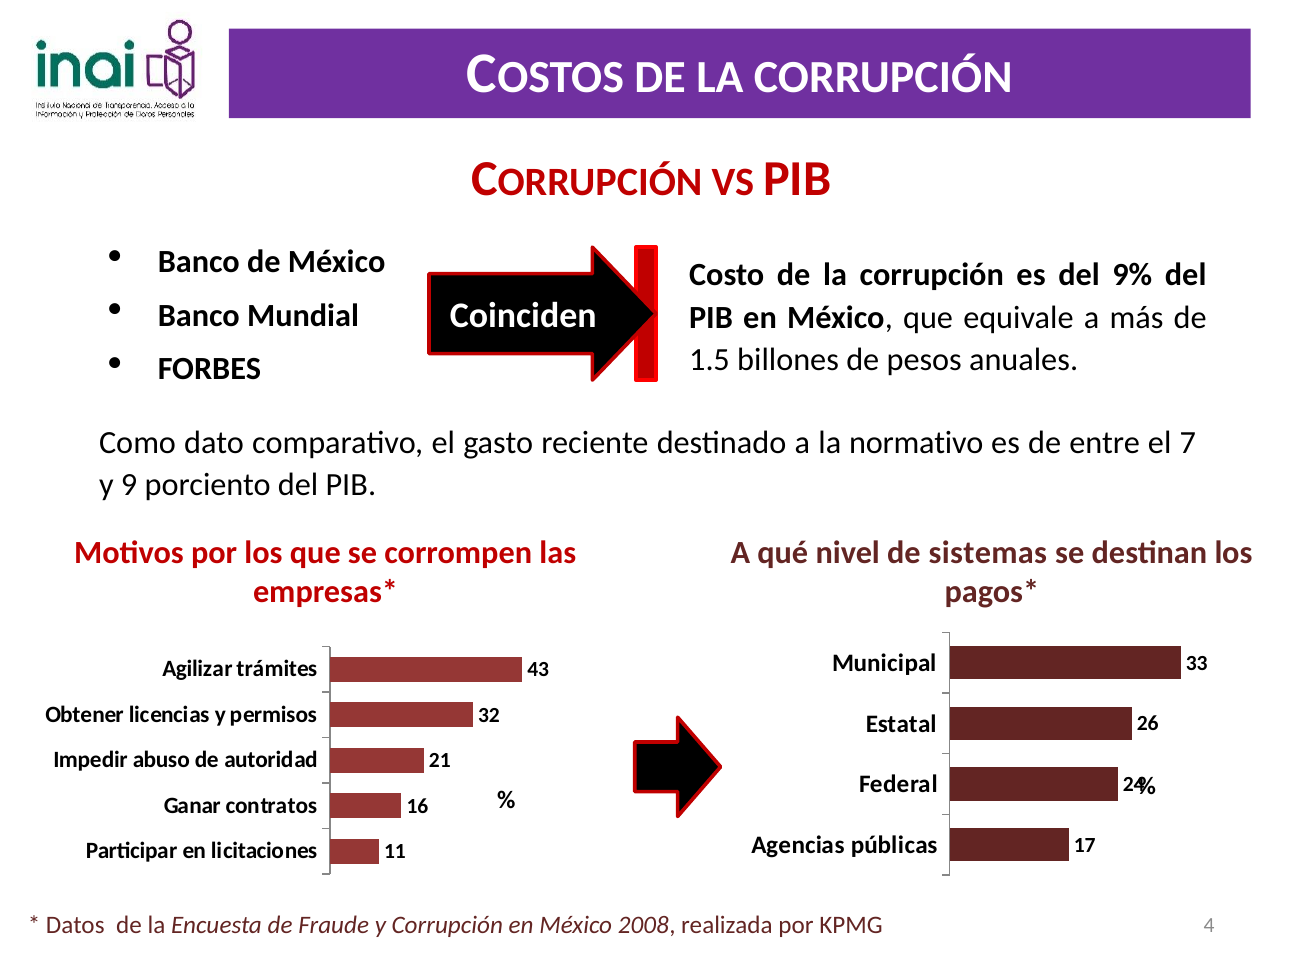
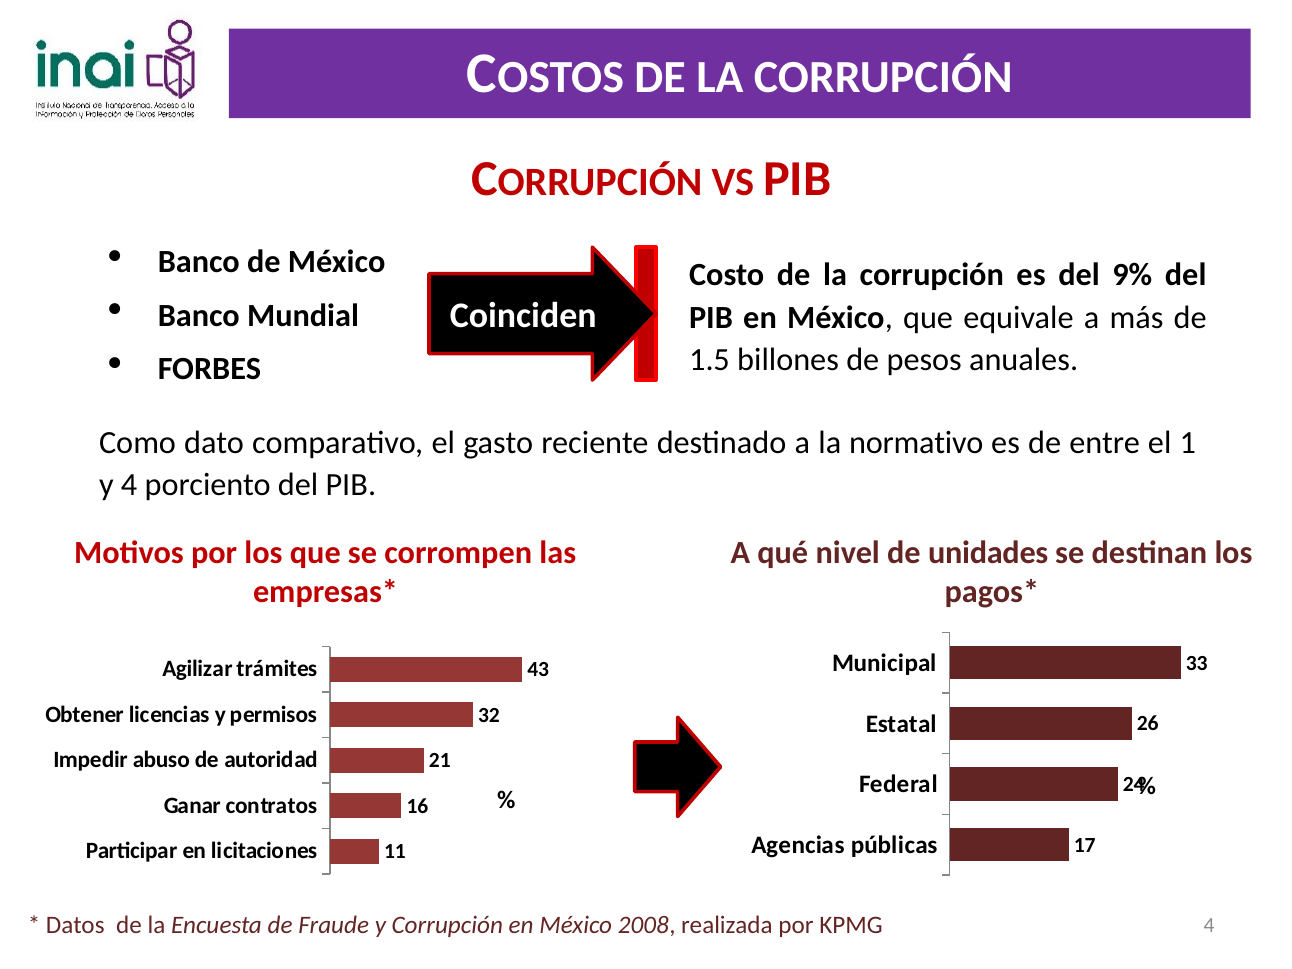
7: 7 -> 1
y 9: 9 -> 4
sistemas: sistemas -> unidades
